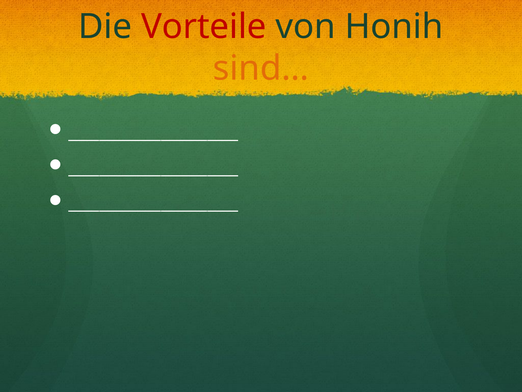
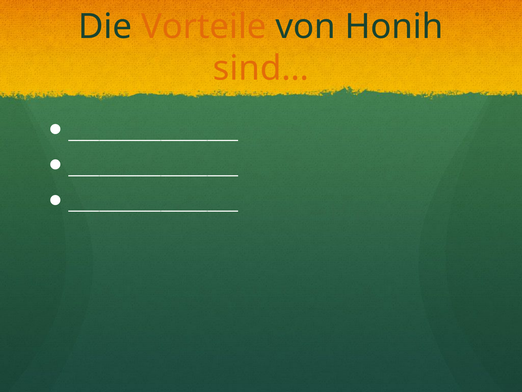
Vorteile colour: red -> orange
